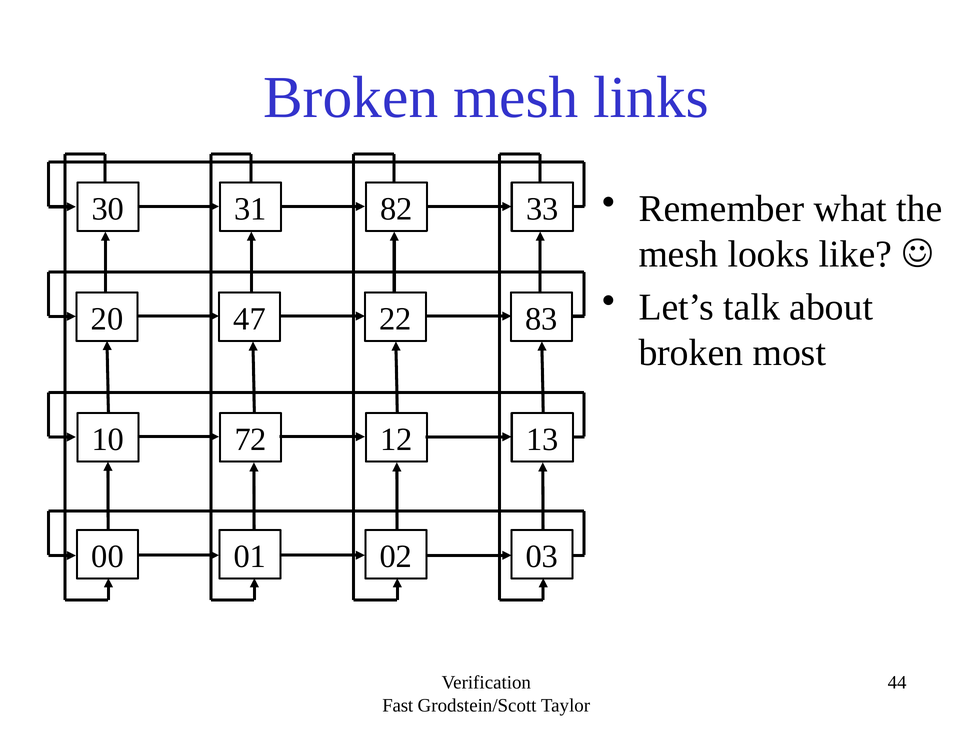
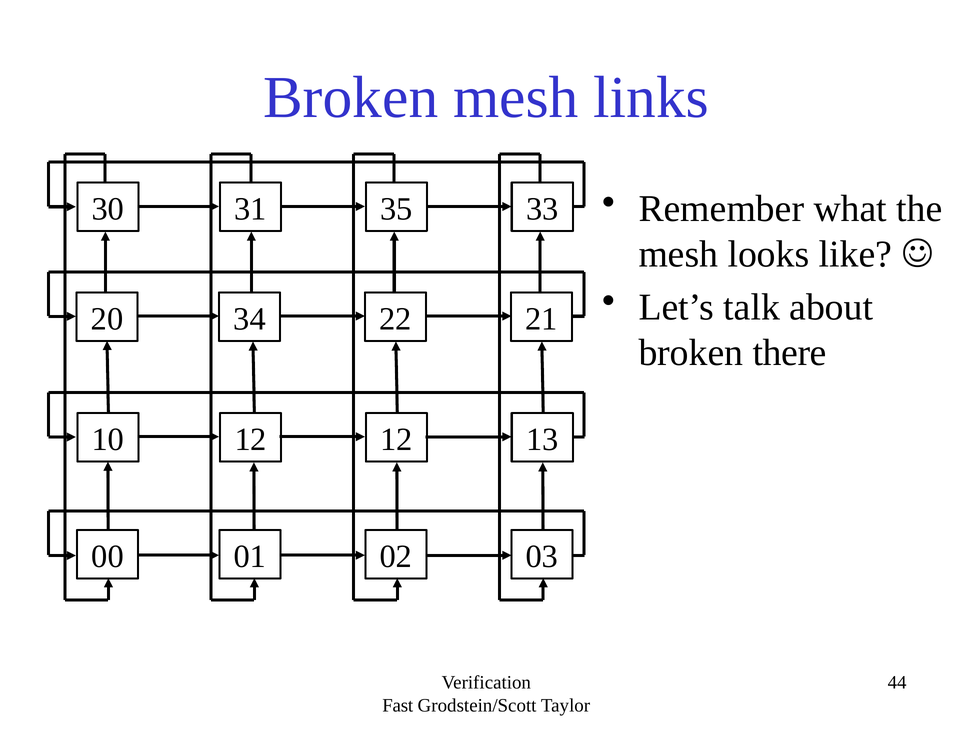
82: 82 -> 35
47: 47 -> 34
83: 83 -> 21
most: most -> there
10 72: 72 -> 12
